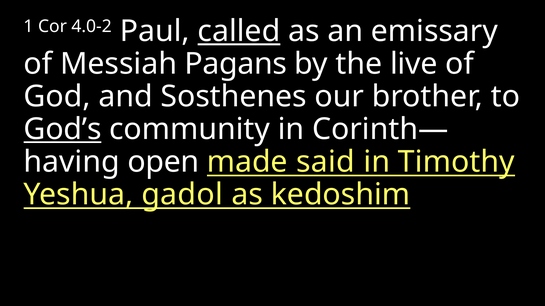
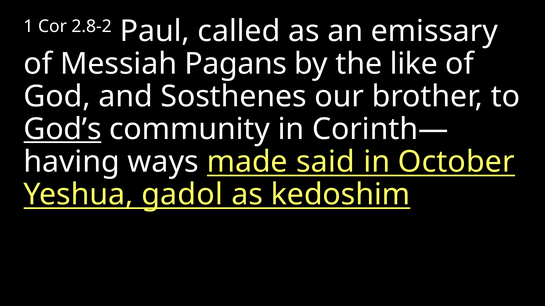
4.0-2: 4.0-2 -> 2.8-2
called underline: present -> none
live: live -> like
open: open -> ways
Timothy: Timothy -> October
